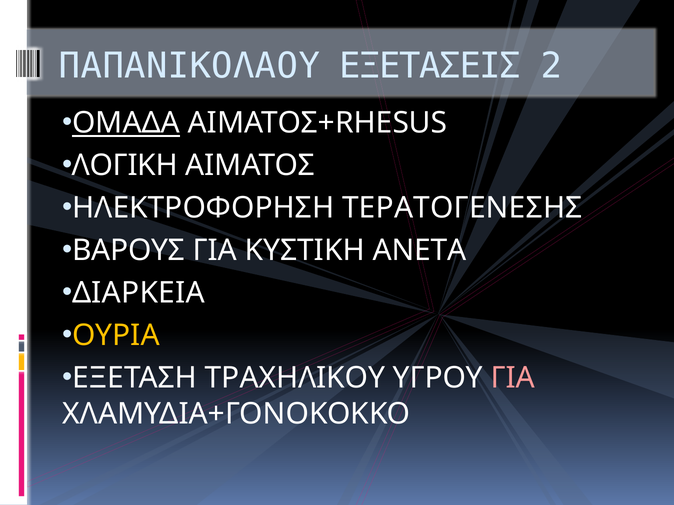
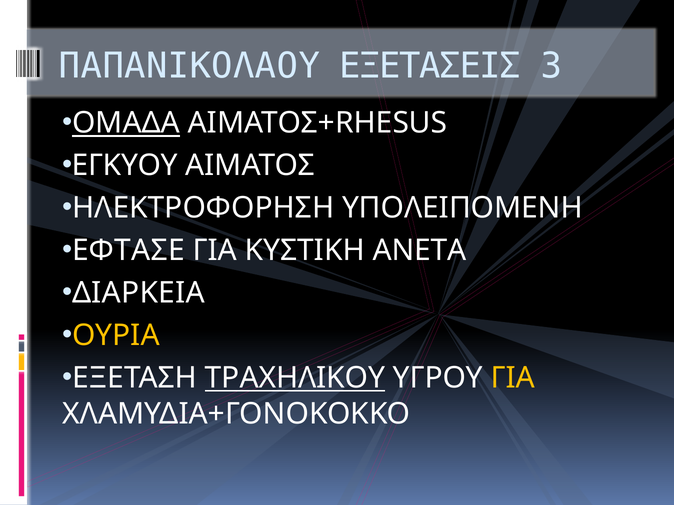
2: 2 -> 3
ΛΟΓΙΚΗ: ΛΟΓΙΚΗ -> ΕΓΚΥΟΥ
ΤΕΡΑΤΟΓΕΝΕΣΗΣ: ΤΕΡΑΤΟΓΕΝΕΣΗΣ -> ΥΠΟΛΕΙΠΟΜΕΝΗ
ΒΑΡΟΥΣ: ΒΑΡΟΥΣ -> ΕΦΤΑΣΕ
ΤΡΑΧΗΛΙΚΟΥ underline: none -> present
ΓΙΑ at (513, 378) colour: pink -> yellow
